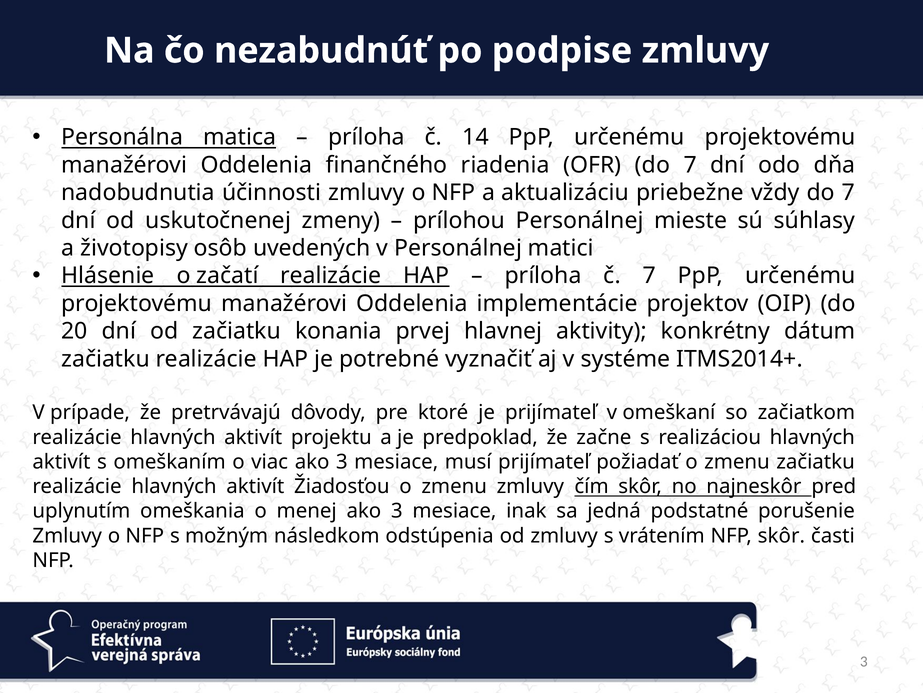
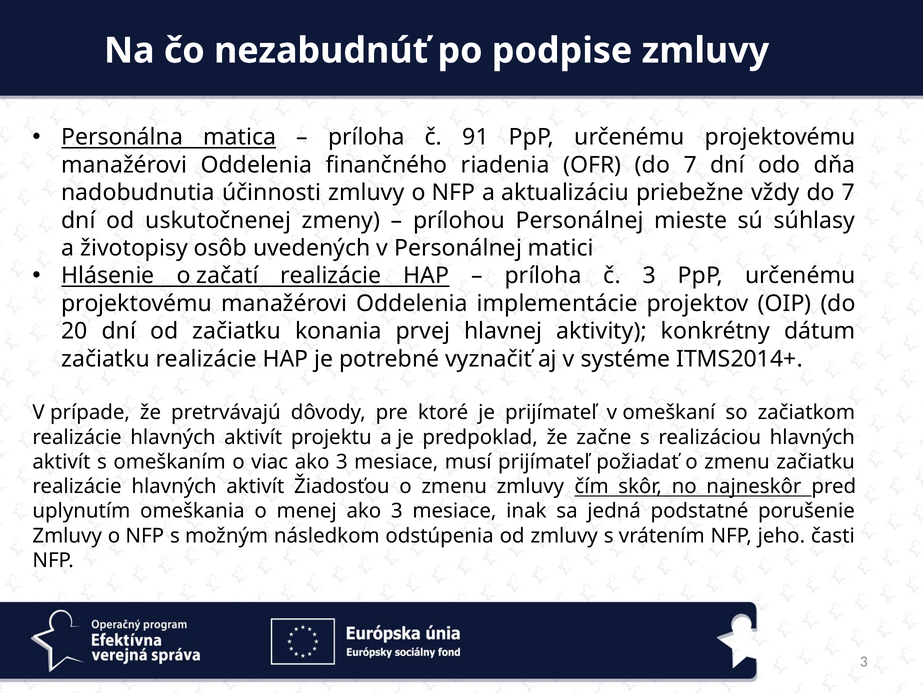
14: 14 -> 91
č 7: 7 -> 3
NFP skôr: skôr -> jeho
